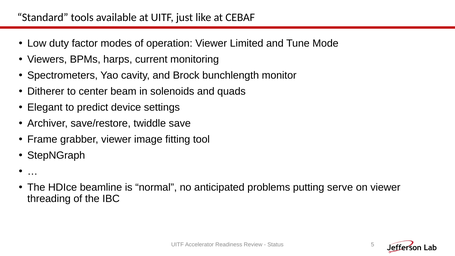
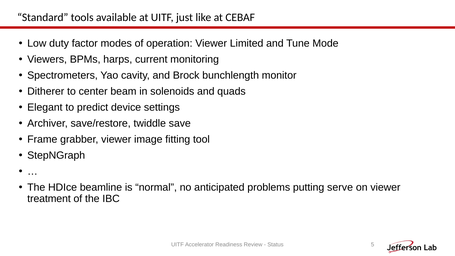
threading: threading -> treatment
